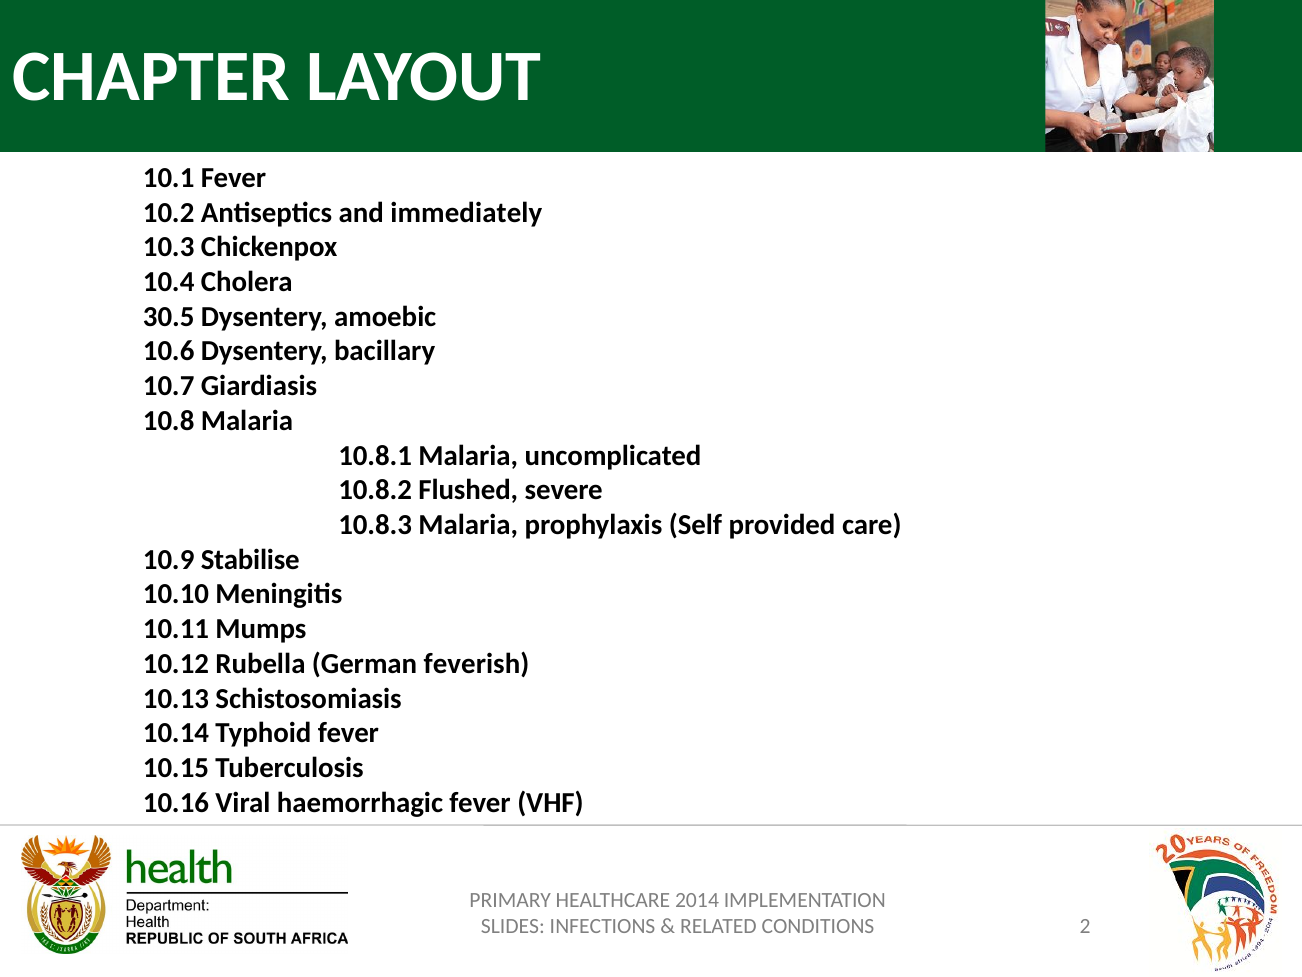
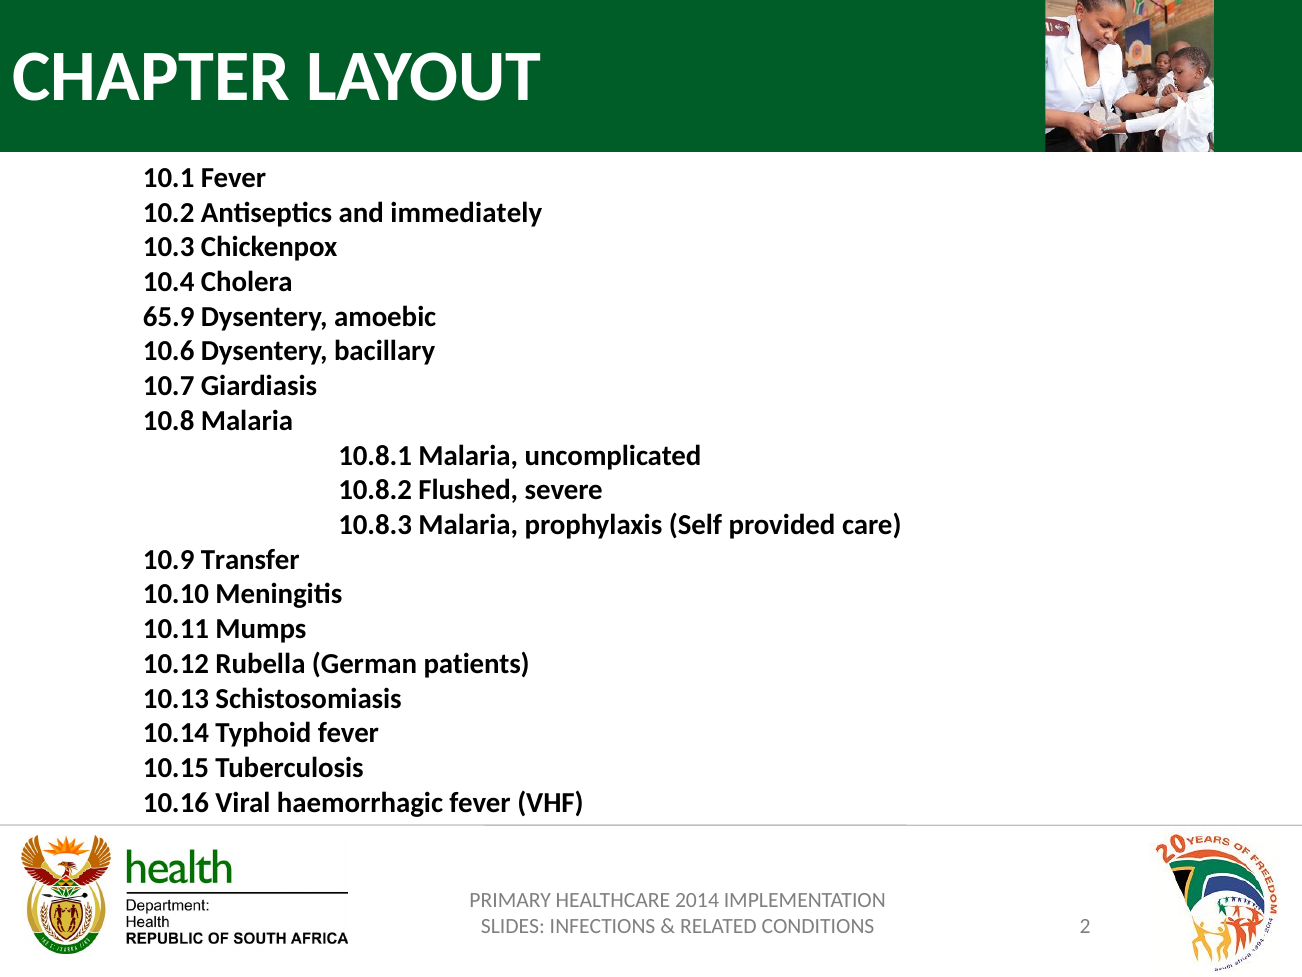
30.5: 30.5 -> 65.9
Stabilise: Stabilise -> Transfer
feverish: feverish -> patients
